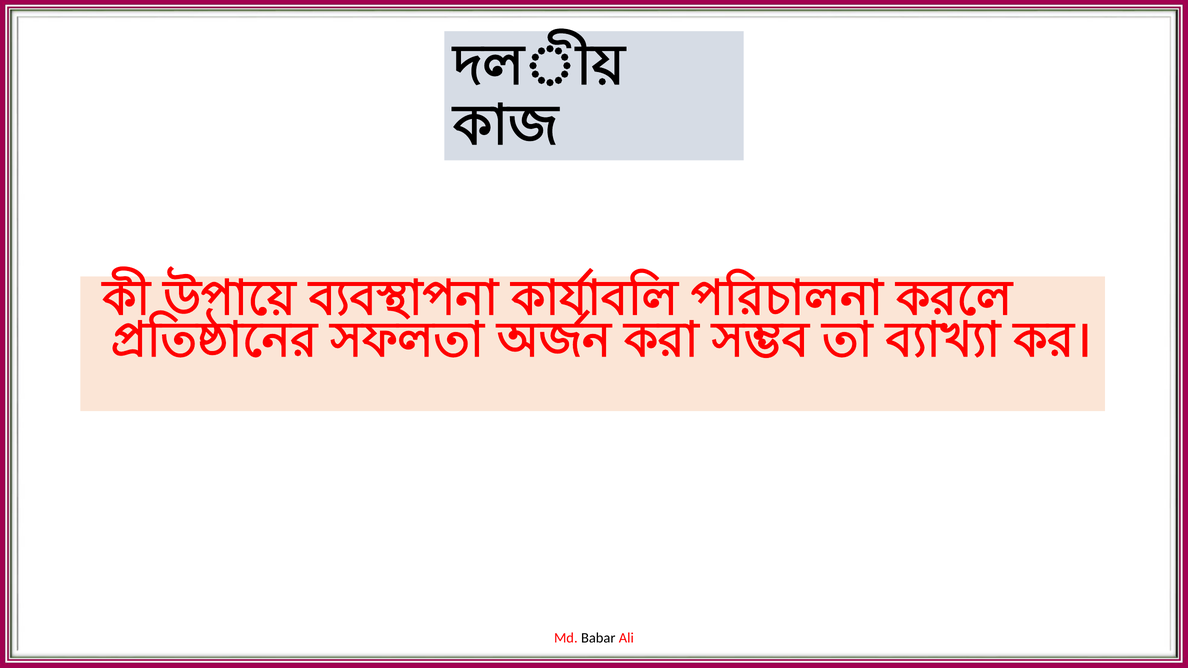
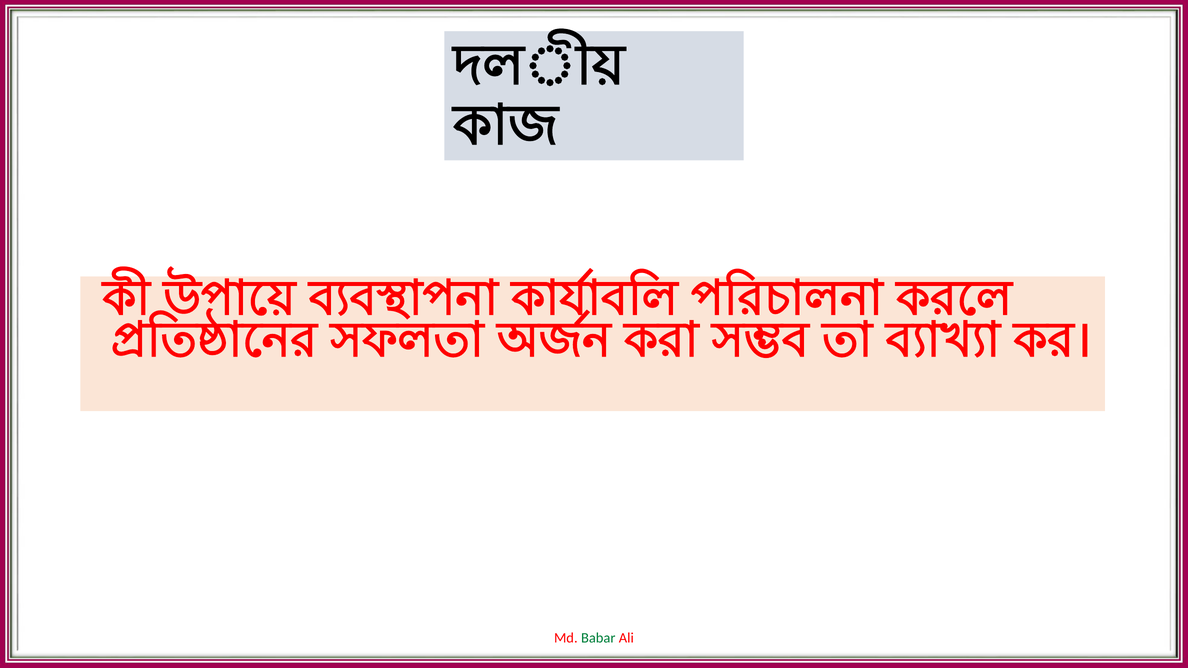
Babar colour: black -> green
